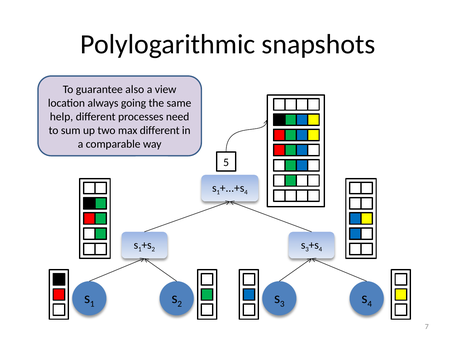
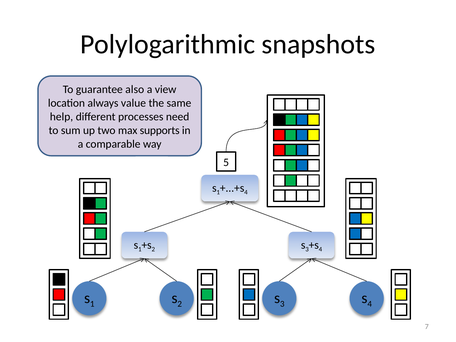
going: going -> value
max different: different -> supports
